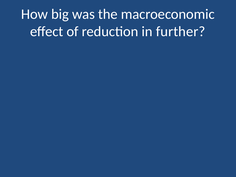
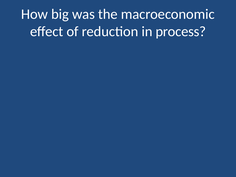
further: further -> process
